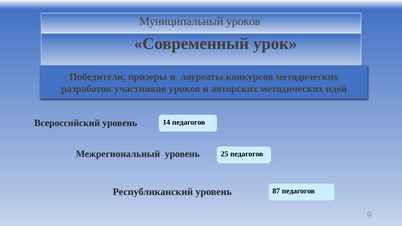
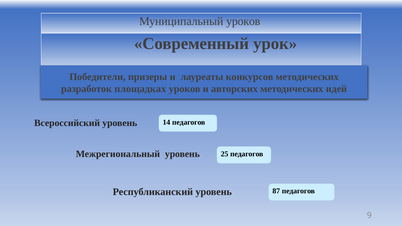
участников: участников -> площадках
